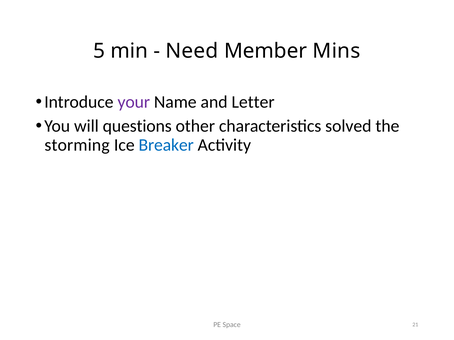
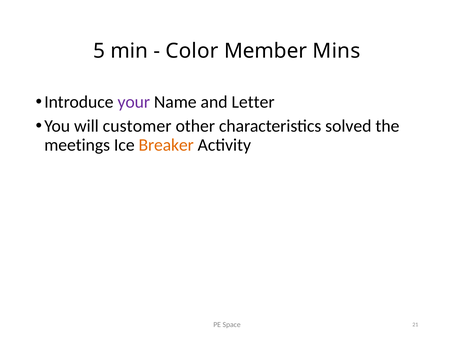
Need: Need -> Color
questions: questions -> customer
storming: storming -> meetings
Breaker colour: blue -> orange
